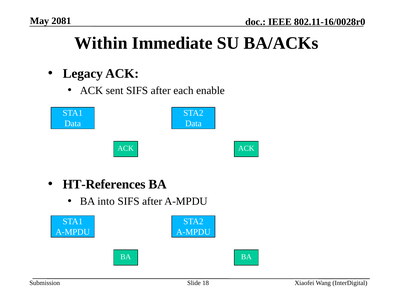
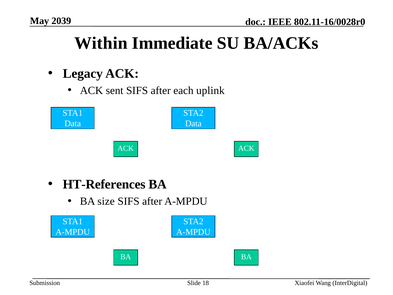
2081: 2081 -> 2039
enable: enable -> uplink
into: into -> size
